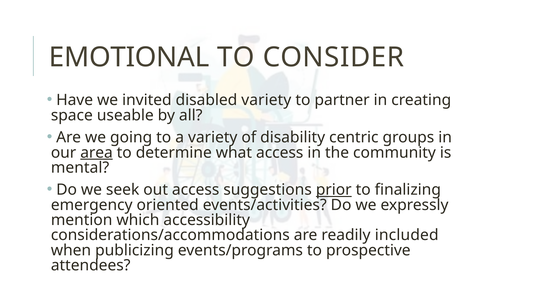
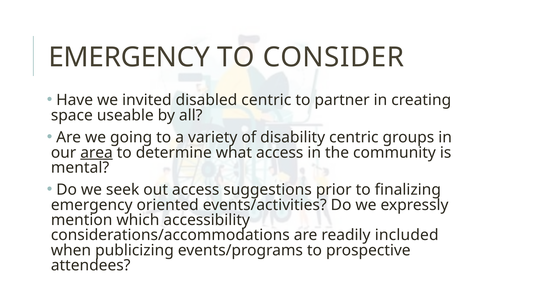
EMOTIONAL at (129, 57): EMOTIONAL -> EMERGENCY
disabled variety: variety -> centric
prior underline: present -> none
